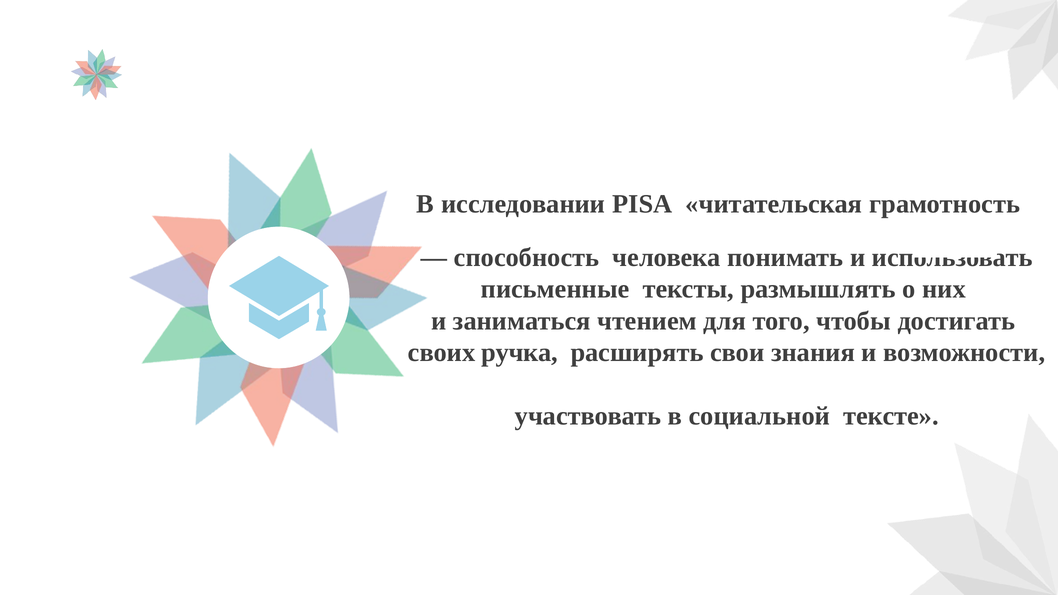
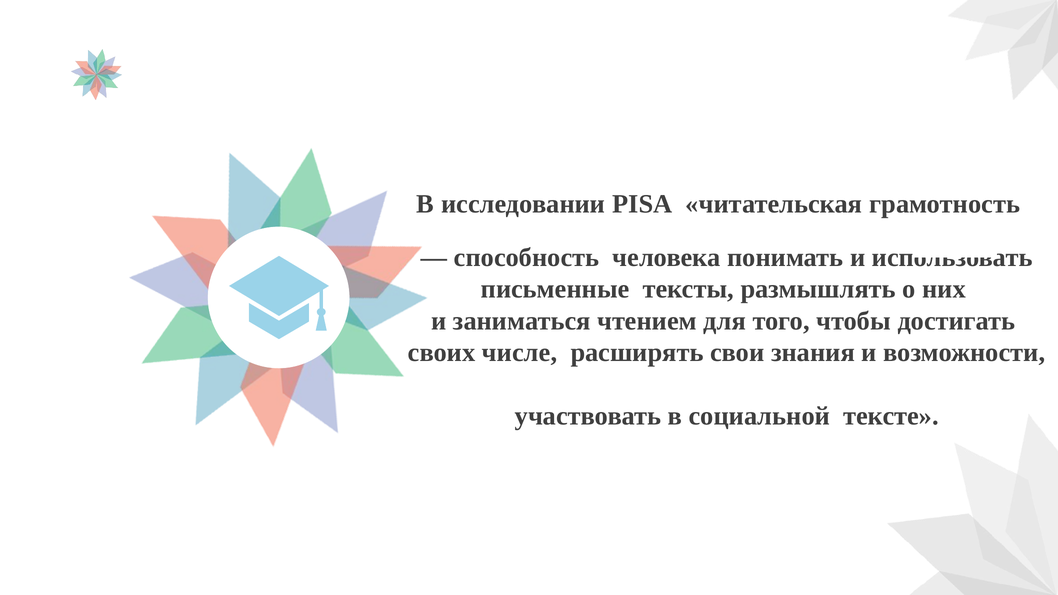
ручка: ручка -> числе
